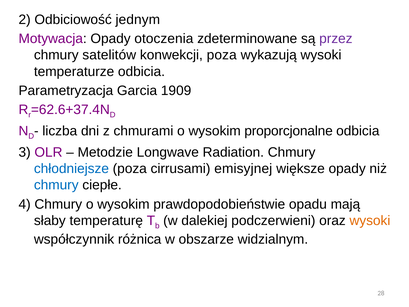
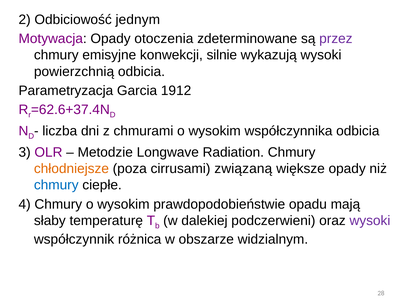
satelitów: satelitów -> emisyjne
konwekcji poza: poza -> silnie
temperaturze: temperaturze -> powierzchnią
1909: 1909 -> 1912
proporcjonalne: proporcjonalne -> współczynnika
chłodniejsze colour: blue -> orange
emisyjnej: emisyjnej -> związaną
wysoki at (370, 220) colour: orange -> purple
